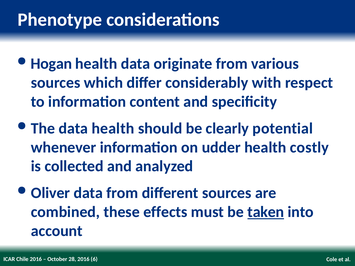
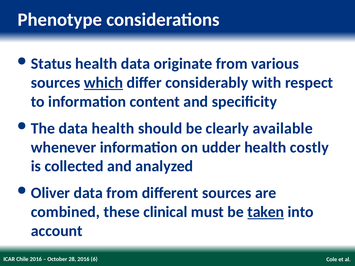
Hogan: Hogan -> Status
which underline: none -> present
potential: potential -> available
effects: effects -> clinical
